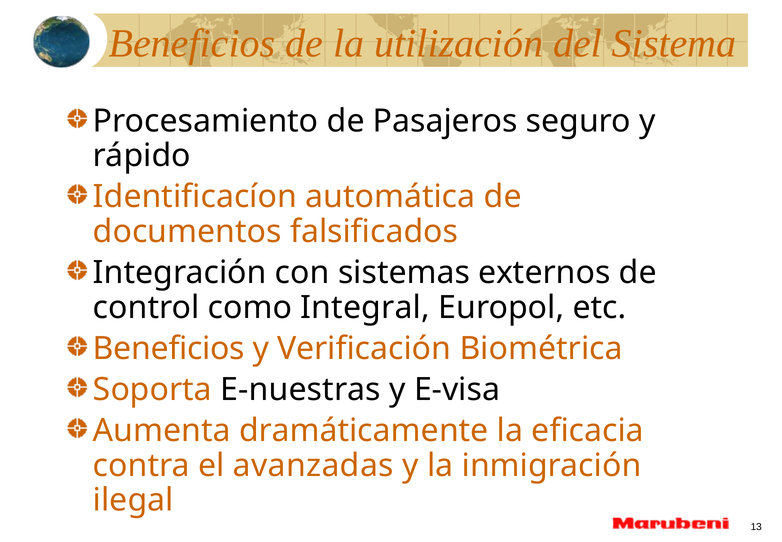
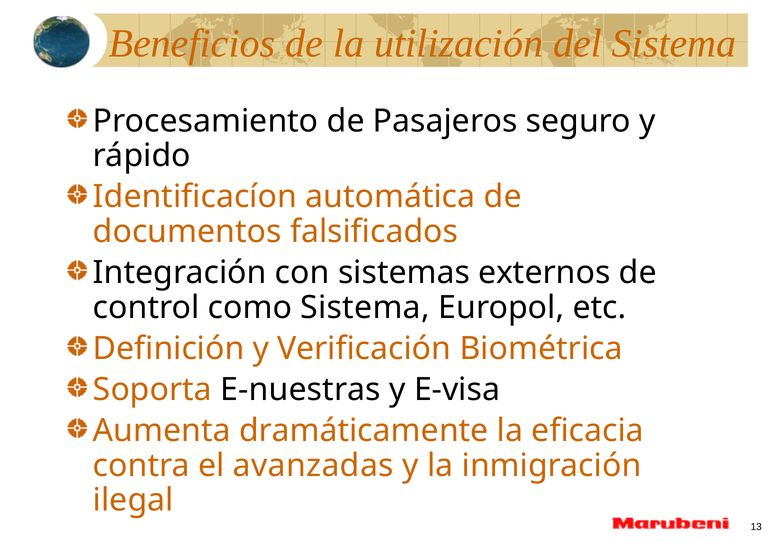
como Integral: Integral -> Sistema
Beneficios at (169, 348): Beneficios -> Definición
